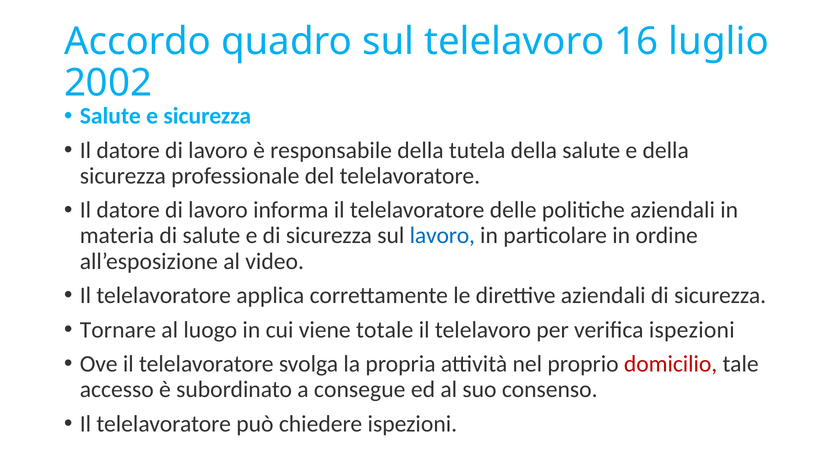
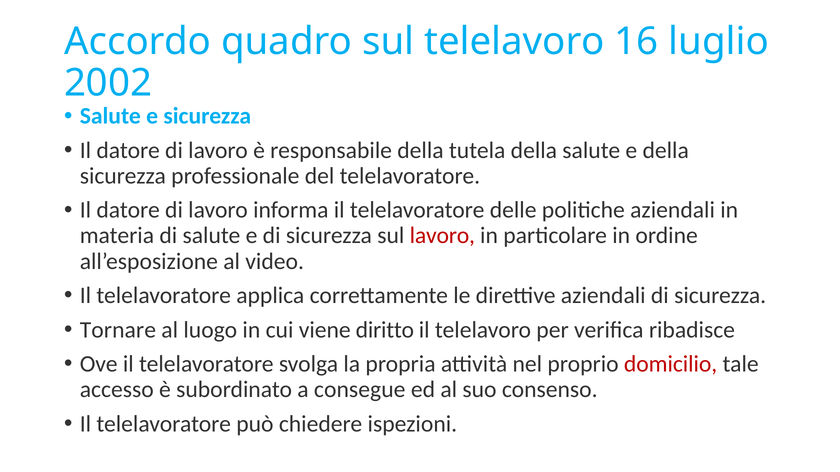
lavoro at (442, 236) colour: blue -> red
totale: totale -> diritto
verifica ispezioni: ispezioni -> ribadisce
